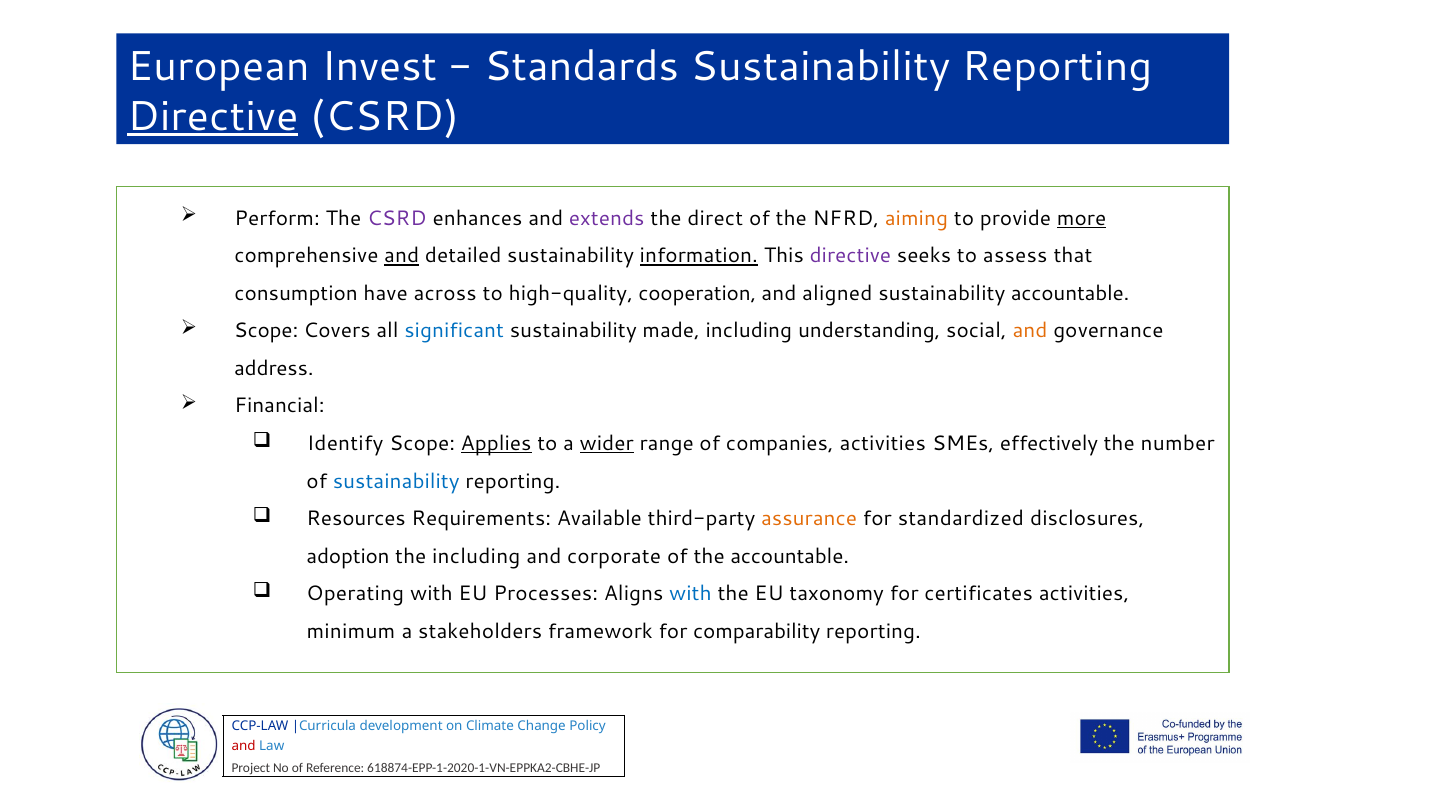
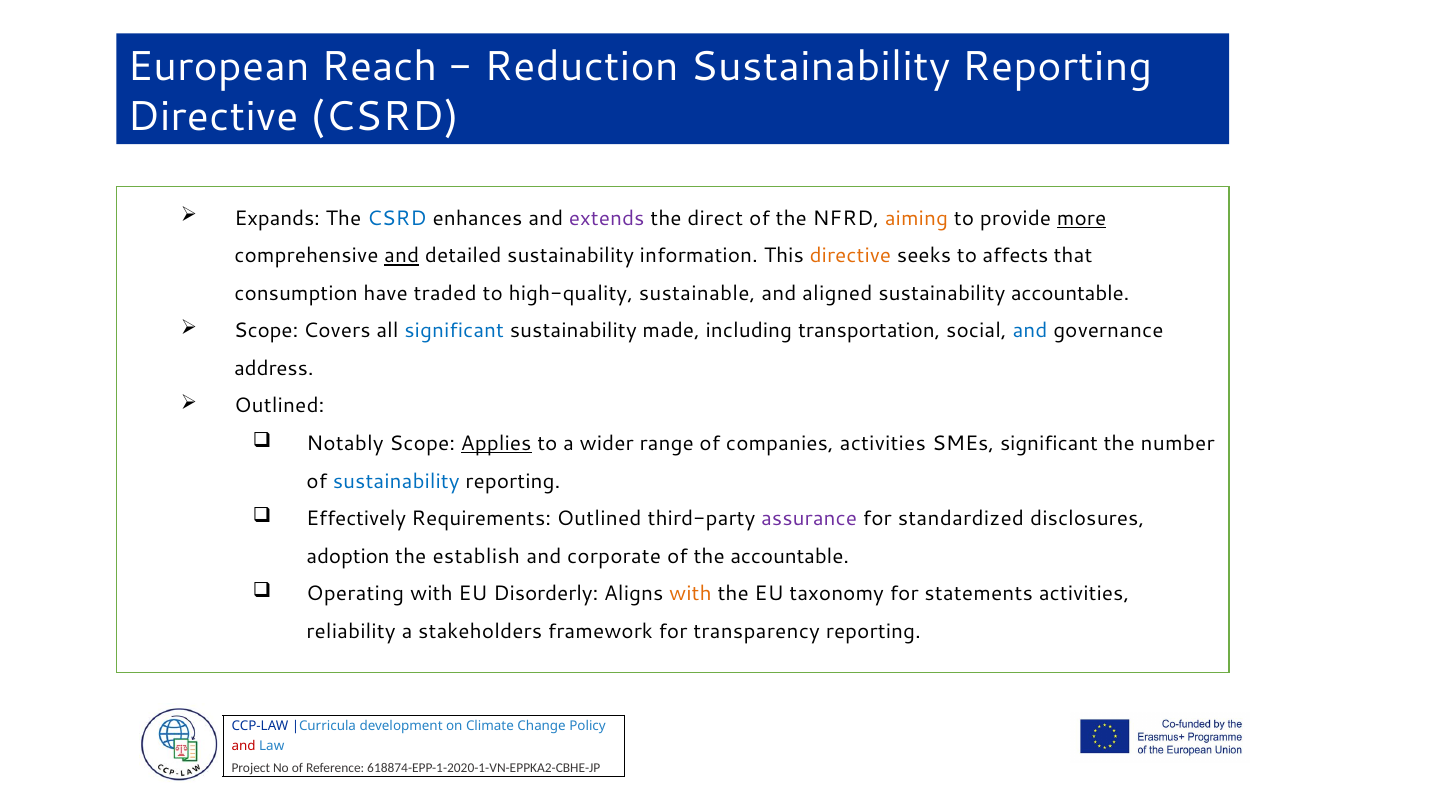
Invest: Invest -> Reach
Standards: Standards -> Reduction
Directive at (213, 117) underline: present -> none
Perform: Perform -> Expands
CSRD at (397, 219) colour: purple -> blue
information underline: present -> none
directive at (850, 256) colour: purple -> orange
assess: assess -> affects
across: across -> traded
cooperation: cooperation -> sustainable
understanding: understanding -> transportation
and at (1030, 331) colour: orange -> blue
Financial at (280, 406): Financial -> Outlined
Identify: Identify -> Notably
wider underline: present -> none
SMEs effectively: effectively -> significant
Resources: Resources -> Effectively
Requirements Available: Available -> Outlined
assurance colour: orange -> purple
the including: including -> establish
Processes: Processes -> Disorderly
with at (690, 594) colour: blue -> orange
certificates: certificates -> statements
minimum: minimum -> reliability
comparability: comparability -> transparency
